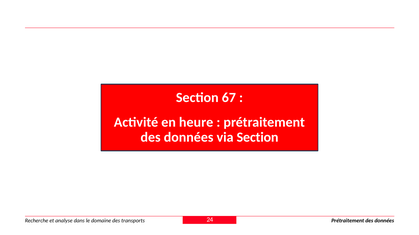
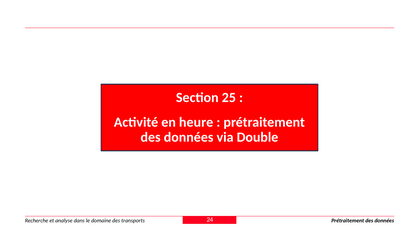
67: 67 -> 25
via Section: Section -> Double
